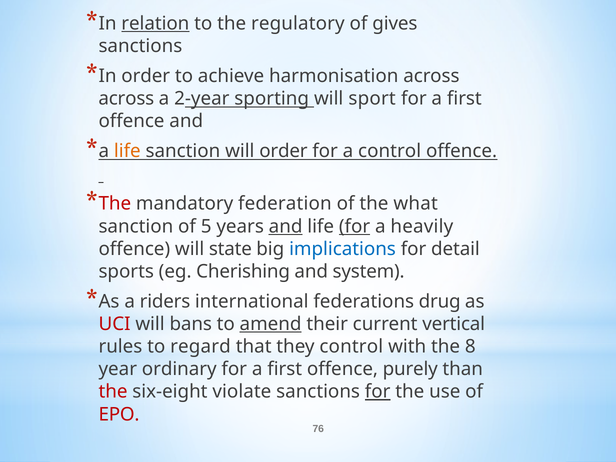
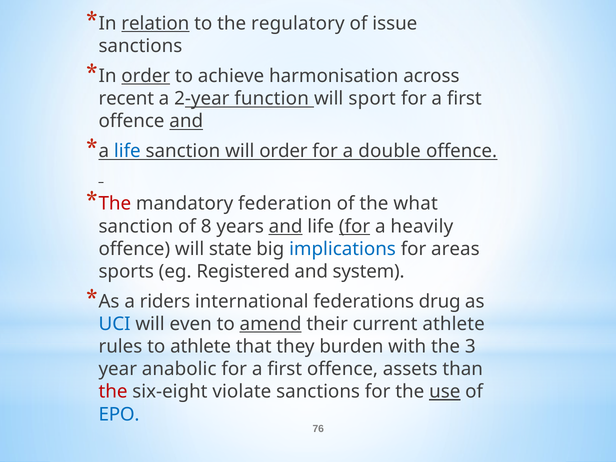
gives: gives -> issue
order at (146, 76) underline: none -> present
across at (126, 99): across -> recent
sporting: sporting -> function
and at (186, 121) underline: none -> present
life at (127, 151) colour: orange -> blue
a control: control -> double
5: 5 -> 8
detail: detail -> areas
Cherishing: Cherishing -> Registered
UCI colour: red -> blue
bans: bans -> even
current vertical: vertical -> athlete
to regard: regard -> athlete
they control: control -> burden
8: 8 -> 3
ordinary: ordinary -> anabolic
purely: purely -> assets
for at (378, 392) underline: present -> none
use underline: none -> present
EPO colour: red -> blue
